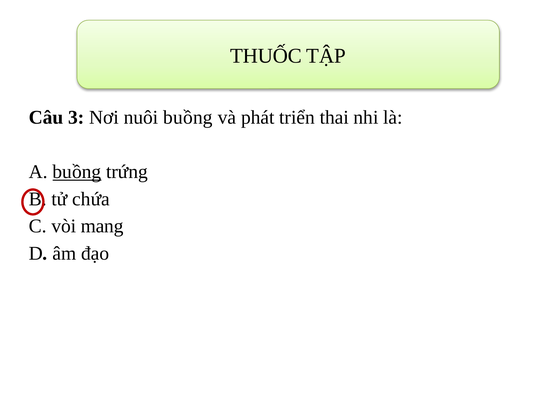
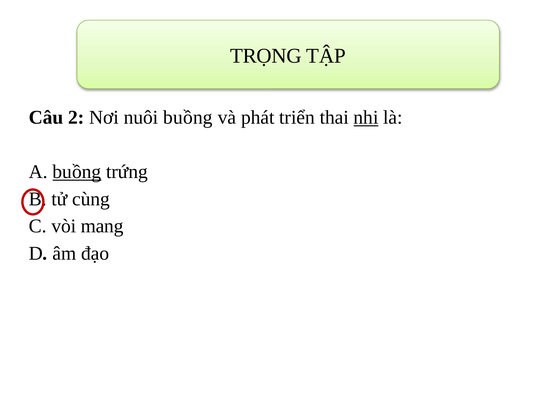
THUỐC: THUỐC -> TRỌNG
3: 3 -> 2
nhi underline: none -> present
chứa: chứa -> cùng
